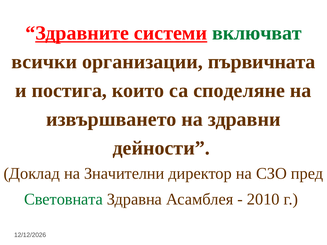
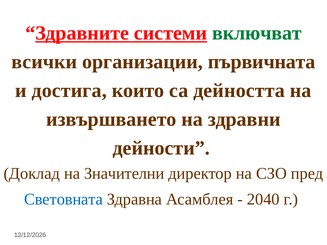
постига: постига -> достига
споделяне: споделяне -> дейността
Световната colour: green -> blue
2010: 2010 -> 2040
